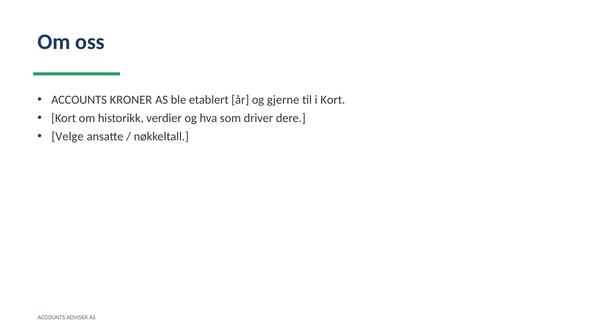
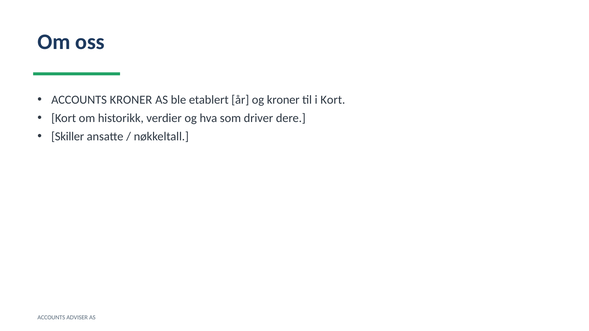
og gjerne: gjerne -> kroner
Velge: Velge -> Skiller
